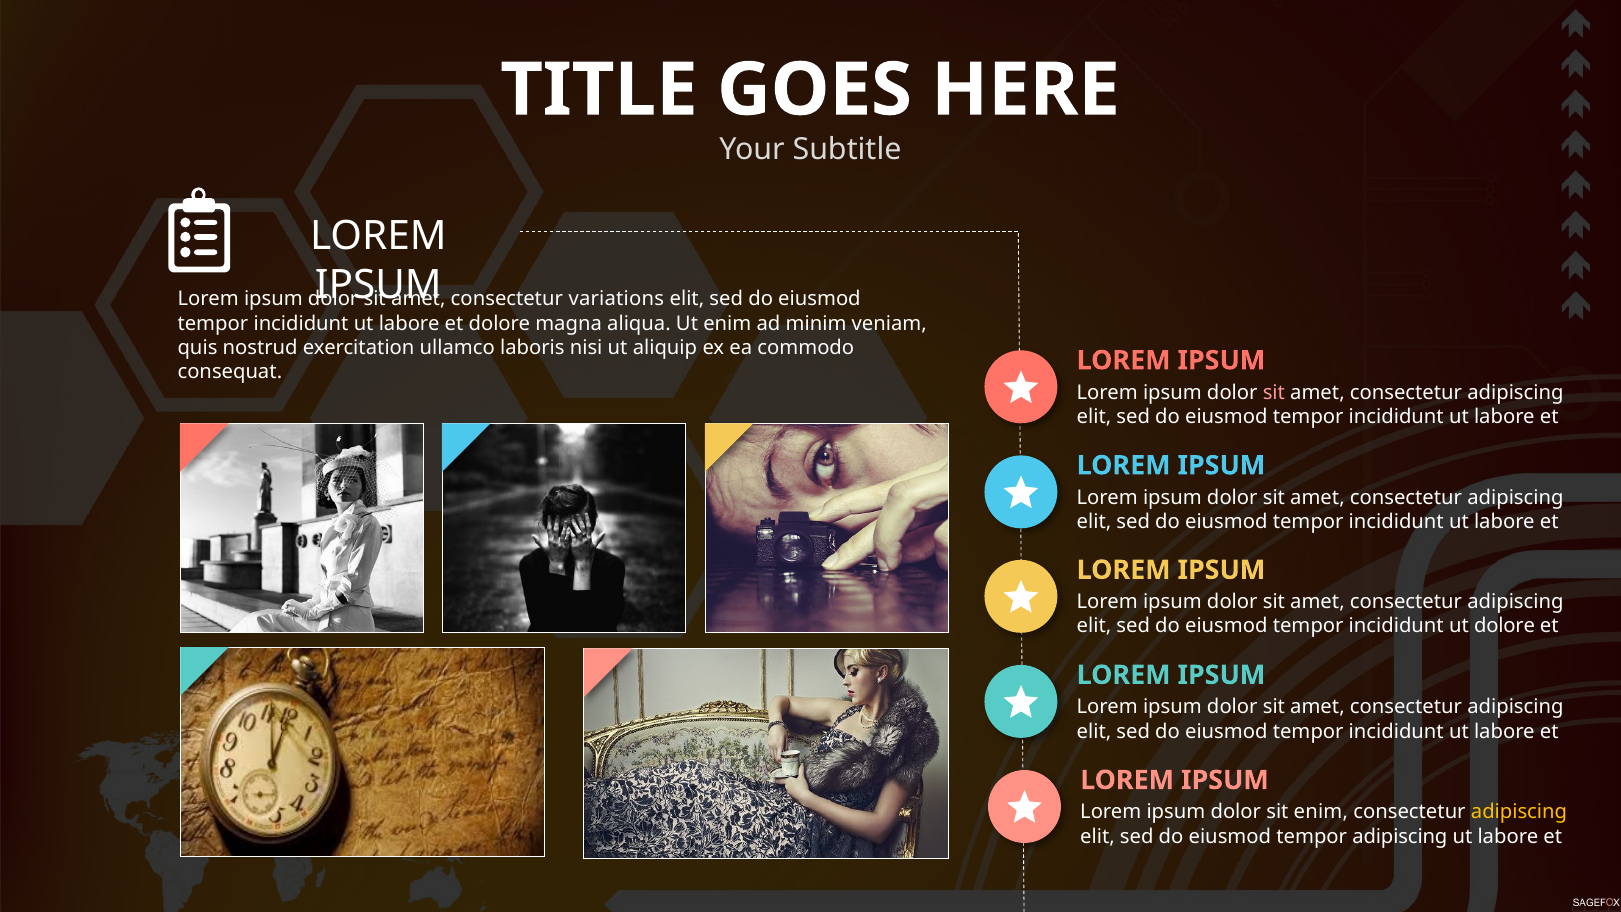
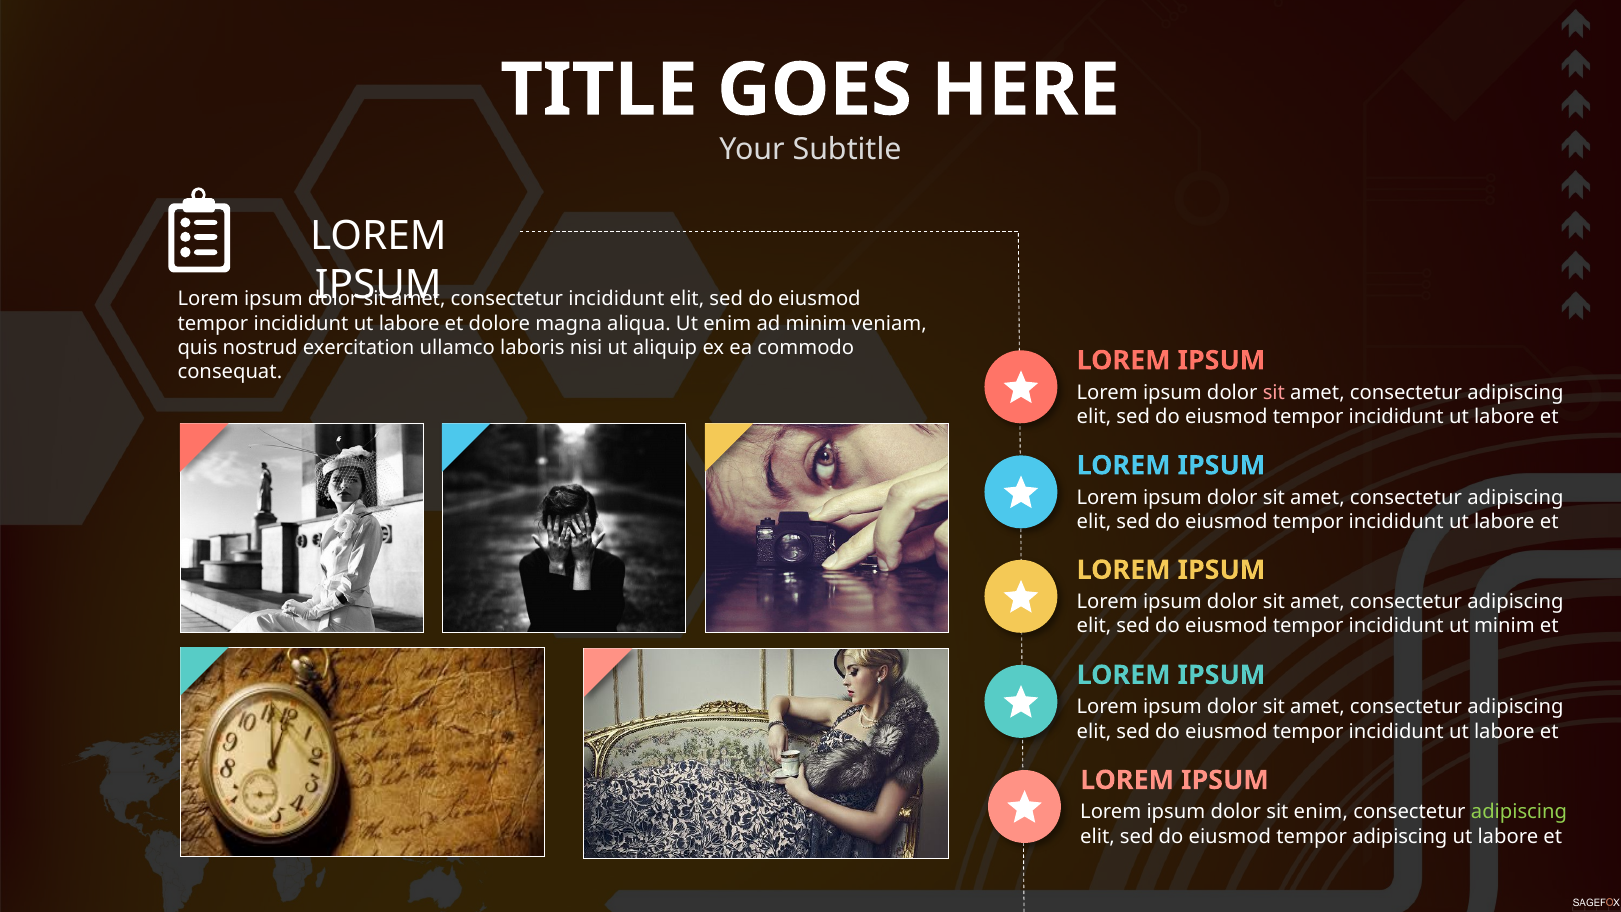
consectetur variations: variations -> incididunt
ut dolore: dolore -> minim
adipiscing at (1519, 812) colour: yellow -> light green
